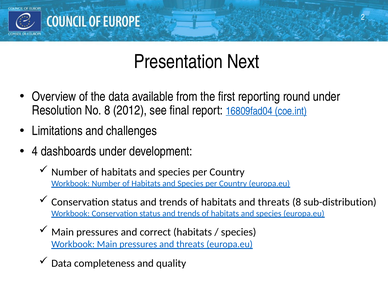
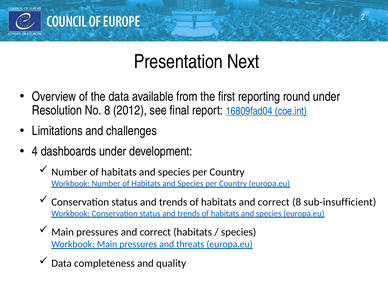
habitats and threats: threats -> correct
sub-distribution: sub-distribution -> sub-insufficient
